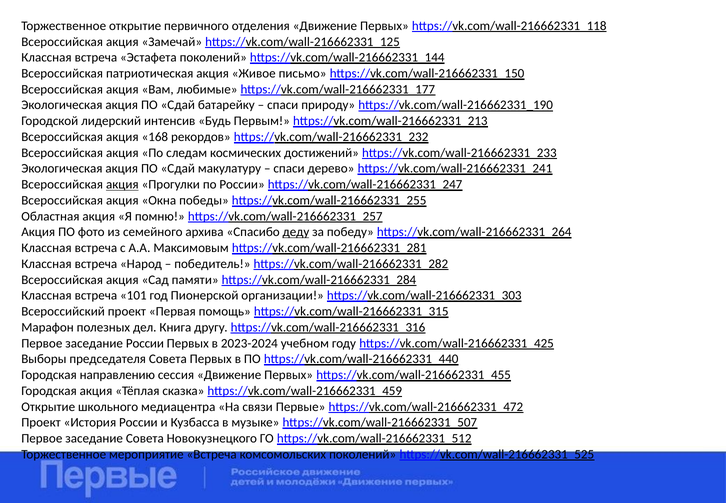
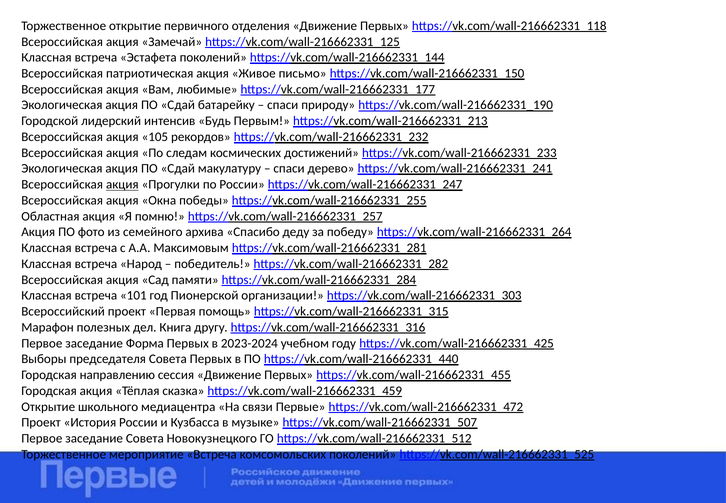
168: 168 -> 105
деду underline: present -> none
заседание России: России -> Форма
